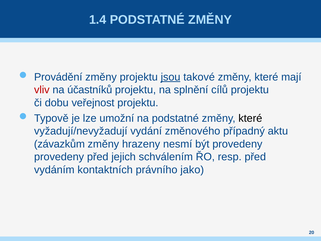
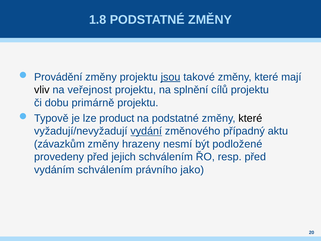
1.4: 1.4 -> 1.8
vliv colour: red -> black
účastníků: účastníků -> veřejnost
veřejnost: veřejnost -> primárně
umožní: umožní -> product
vydání underline: none -> present
být provedeny: provedeny -> podložené
vydáním kontaktních: kontaktních -> schválením
